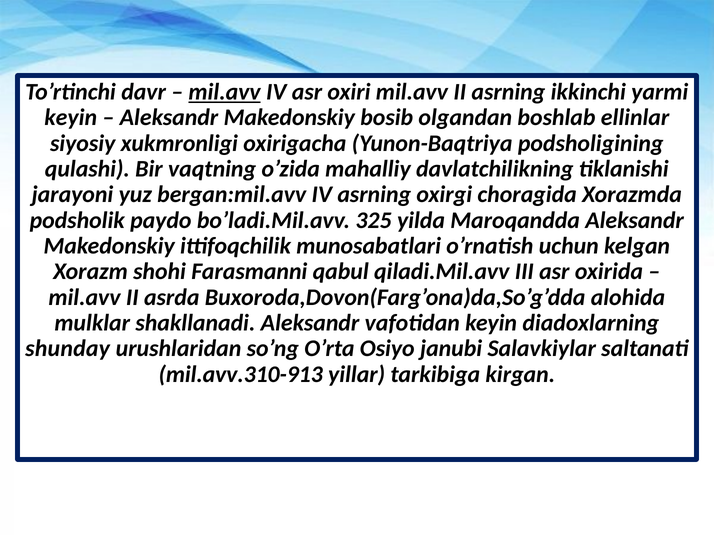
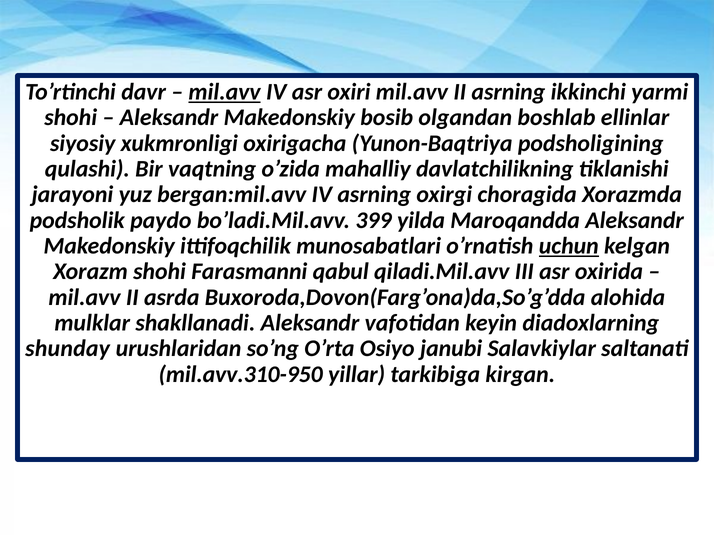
keyin at (71, 118): keyin -> shohi
325: 325 -> 399
uchun underline: none -> present
mil.avv.310-913: mil.avv.310-913 -> mil.avv.310-950
